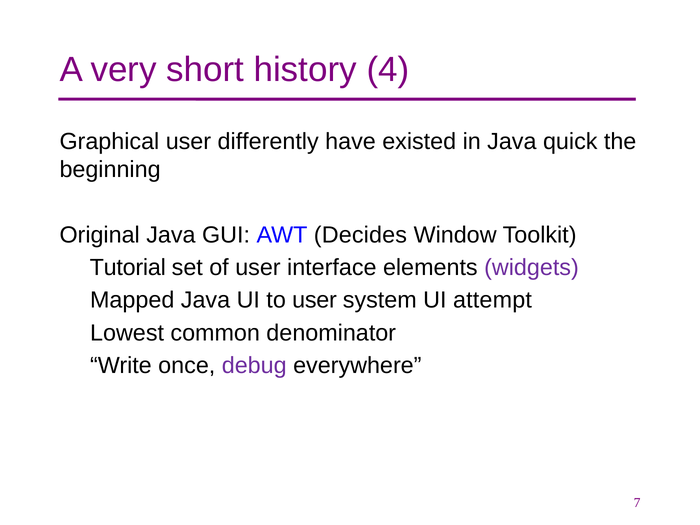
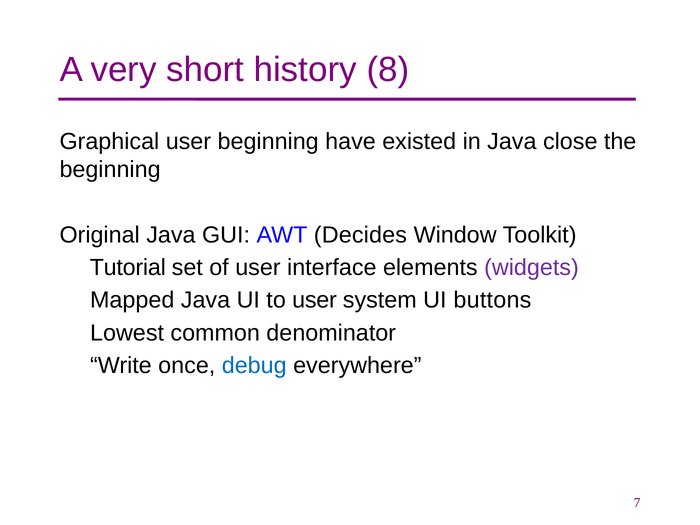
4: 4 -> 8
user differently: differently -> beginning
quick: quick -> close
attempt: attempt -> buttons
debug colour: purple -> blue
